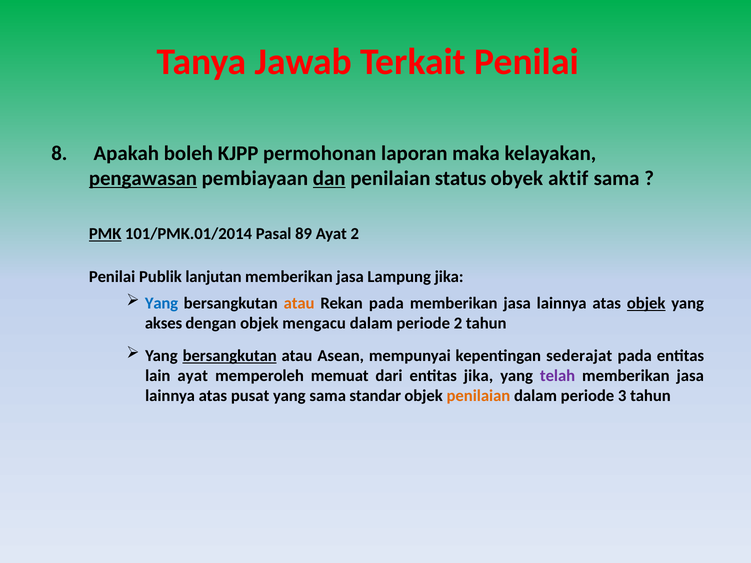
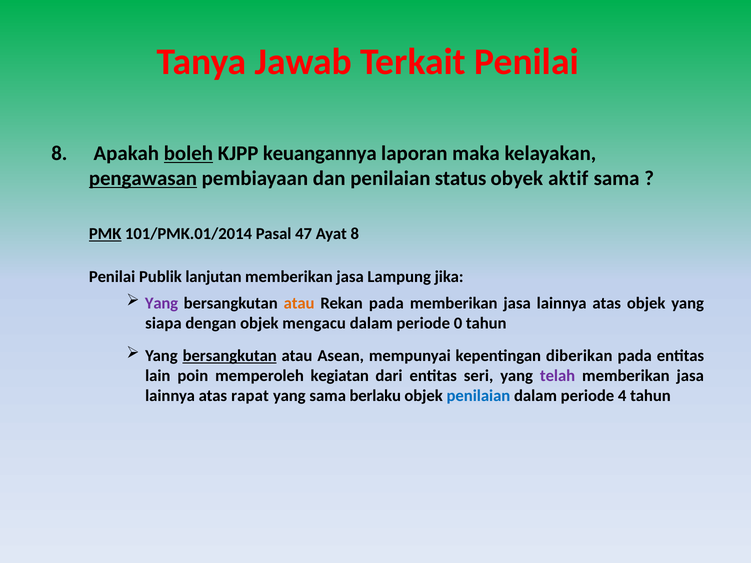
boleh underline: none -> present
permohonan: permohonan -> keuangannya
dan underline: present -> none
89: 89 -> 47
Ayat 2: 2 -> 8
Yang at (162, 303) colour: blue -> purple
objek at (646, 303) underline: present -> none
akses: akses -> siapa
periode 2: 2 -> 0
sederajat: sederajat -> diberikan
lain ayat: ayat -> poin
memuat: memuat -> kegiatan
entitas jika: jika -> seri
pusat: pusat -> rapat
standar: standar -> berlaku
penilaian at (478, 396) colour: orange -> blue
3: 3 -> 4
